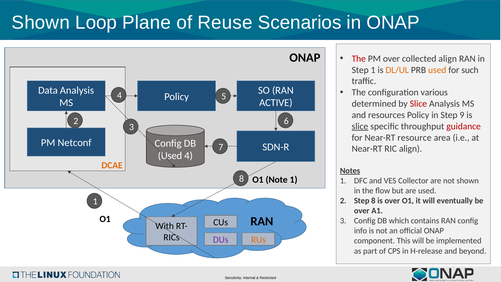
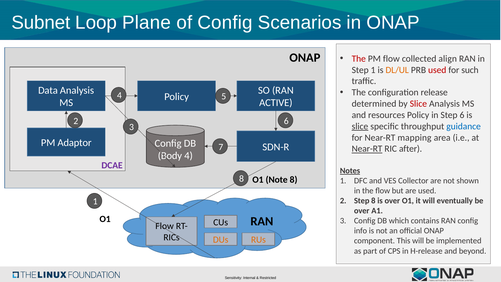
Shown at (41, 23): Shown -> Subnet
of Reuse: Reuse -> Config
PM over: over -> flow
used at (437, 70) colour: orange -> red
various: various -> release
Step 9: 9 -> 6
guidance colour: red -> blue
resource: resource -> mapping
Netconf: Netconf -> Adaptor
Near-RT at (367, 149) underline: none -> present
RIC align: align -> after
Used at (170, 156): Used -> Body
DCAE colour: orange -> purple
Note 1: 1 -> 8
With at (165, 226): With -> Flow
DUs colour: purple -> orange
